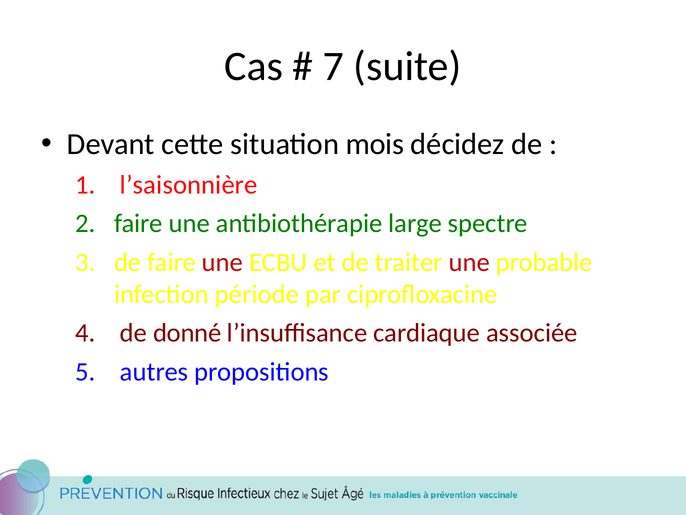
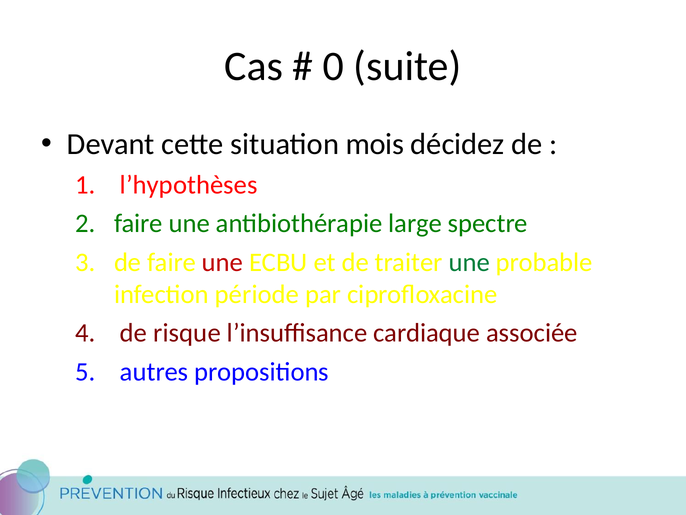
7: 7 -> 0
l’saisonnière: l’saisonnière -> l’hypothèses
une at (469, 262) colour: red -> green
donné: donné -> risque
